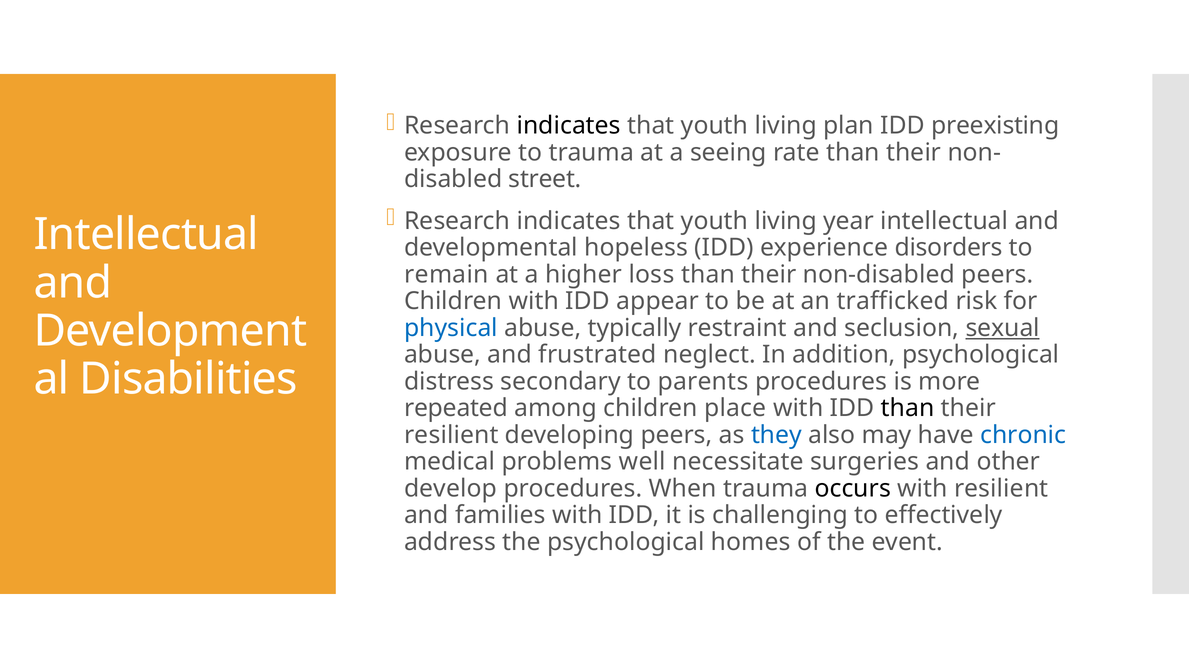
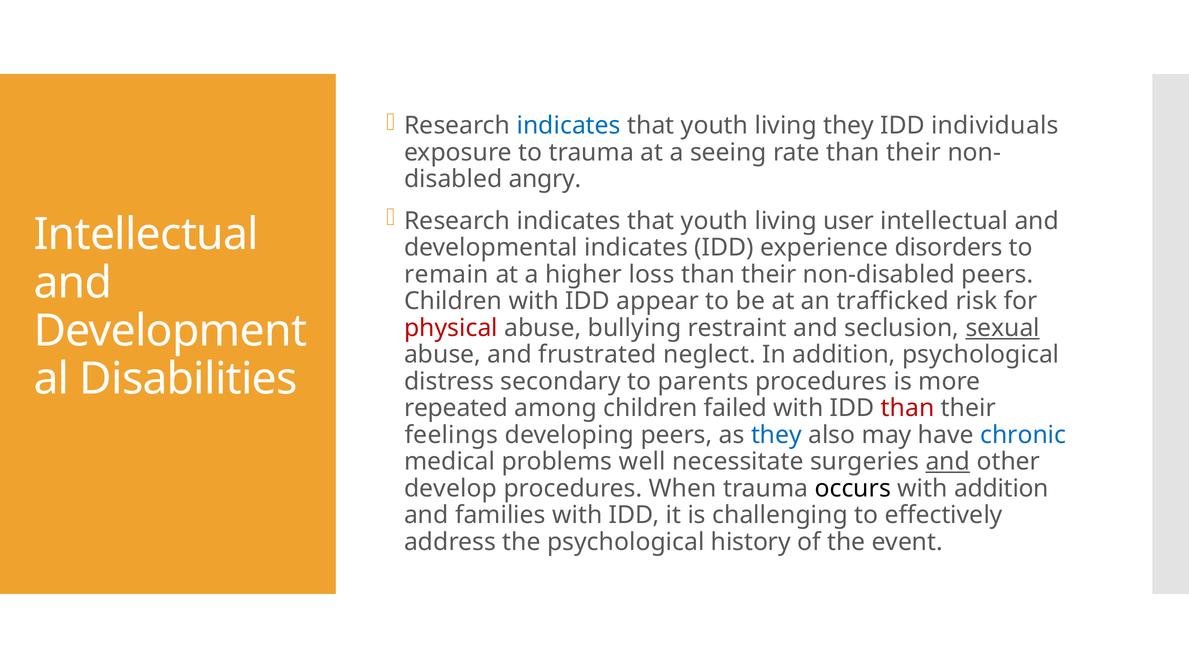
indicates at (569, 126) colour: black -> blue
living plan: plan -> they
preexisting: preexisting -> individuals
street: street -> angry
year: year -> user
developmental hopeless: hopeless -> indicates
physical colour: blue -> red
typically: typically -> bullying
place: place -> failed
than at (908, 408) colour: black -> red
resilient at (451, 435): resilient -> feelings
and at (948, 462) underline: none -> present
with resilient: resilient -> addition
homes: homes -> history
